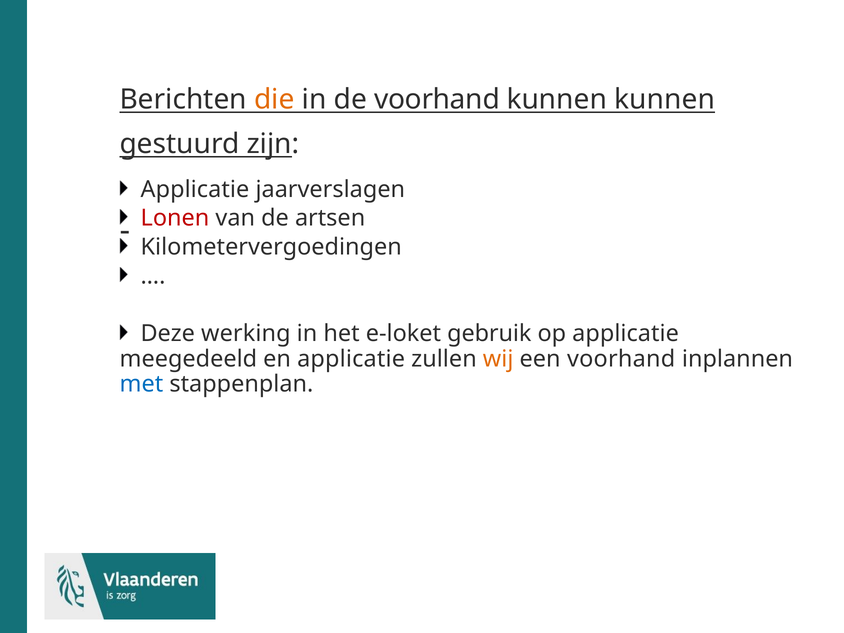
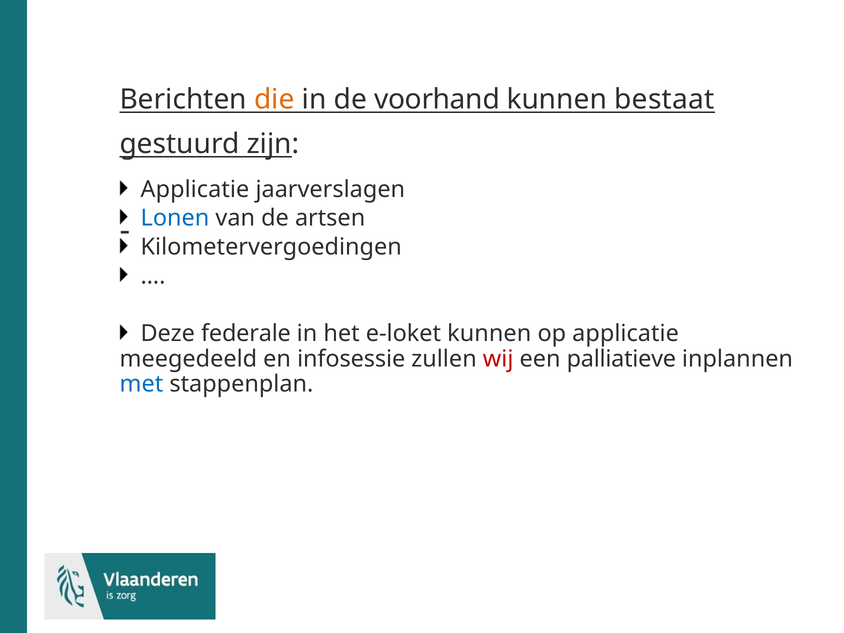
kunnen kunnen: kunnen -> bestaat
Lonen colour: red -> blue
werking: werking -> federale
e-loket gebruik: gebruik -> kunnen
en applicatie: applicatie -> infosessie
wij colour: orange -> red
een voorhand: voorhand -> palliatieve
